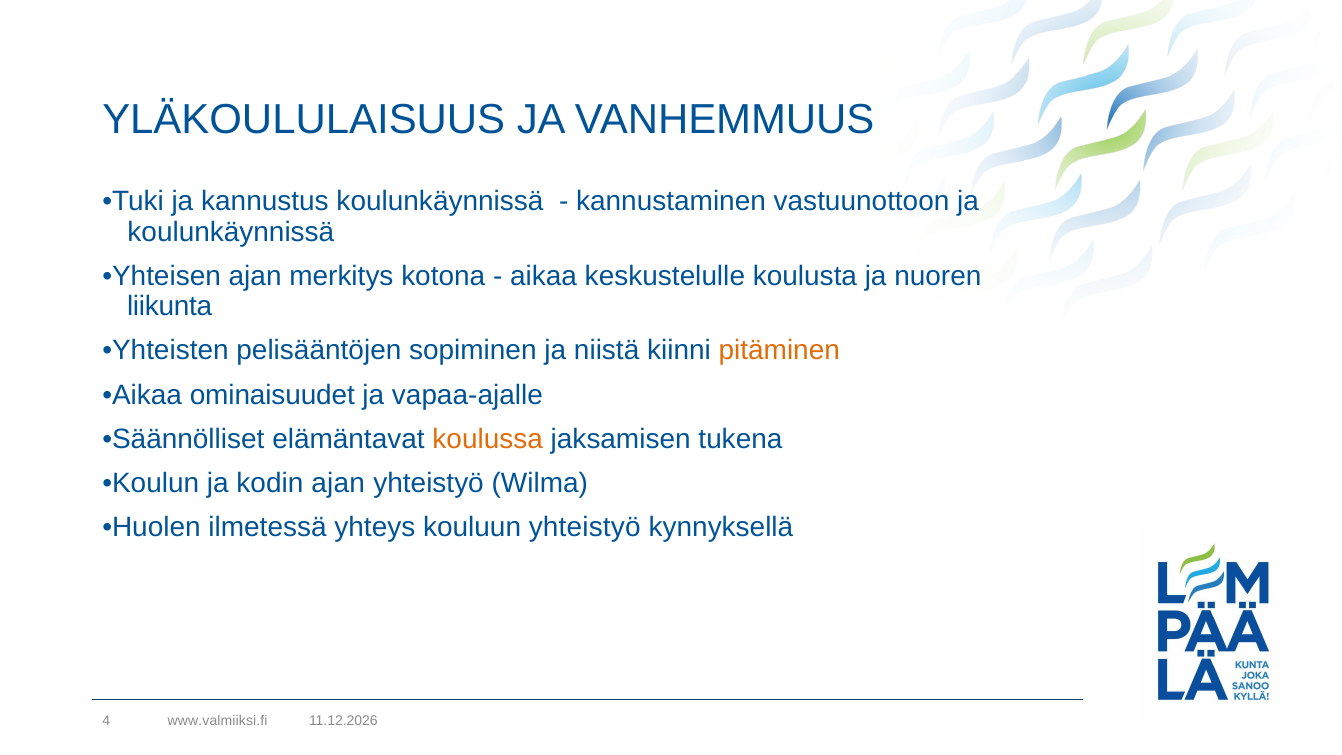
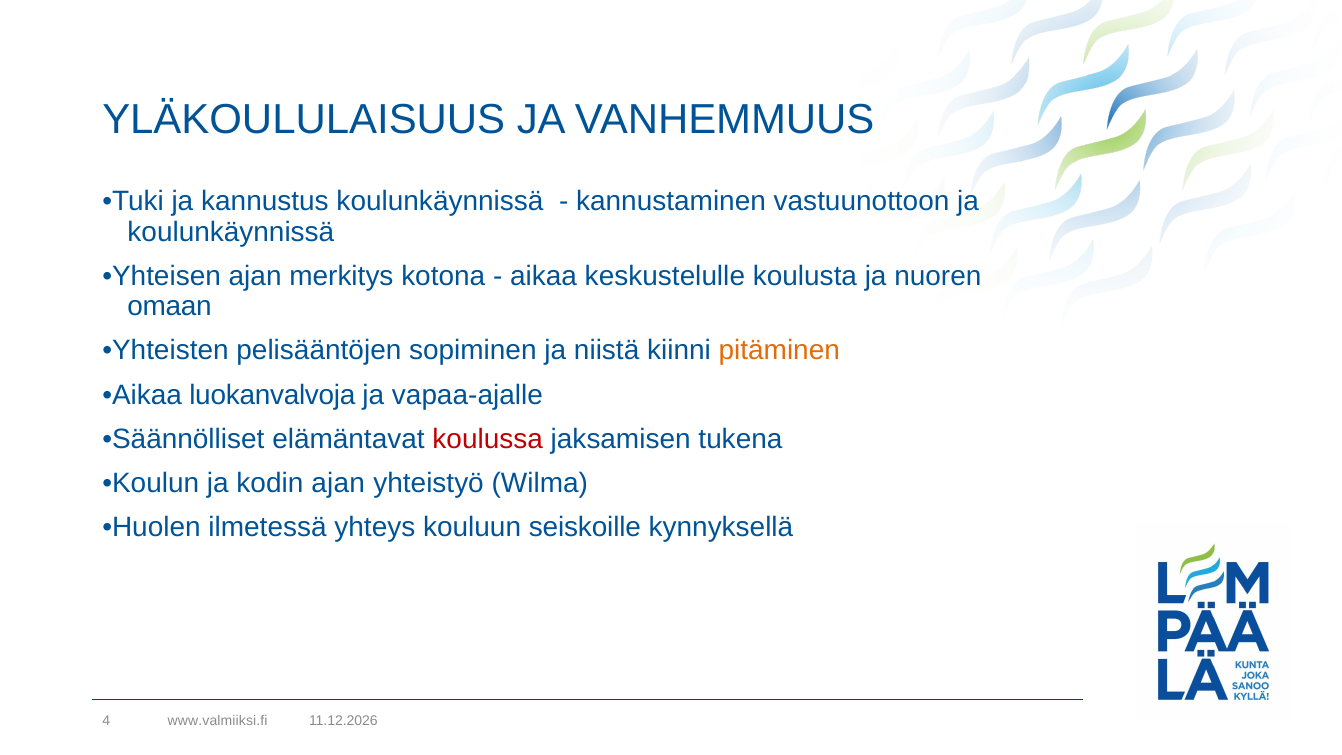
liikunta: liikunta -> omaan
ominaisuudet: ominaisuudet -> luokanvalvoja
koulussa colour: orange -> red
kouluun yhteistyö: yhteistyö -> seiskoille
